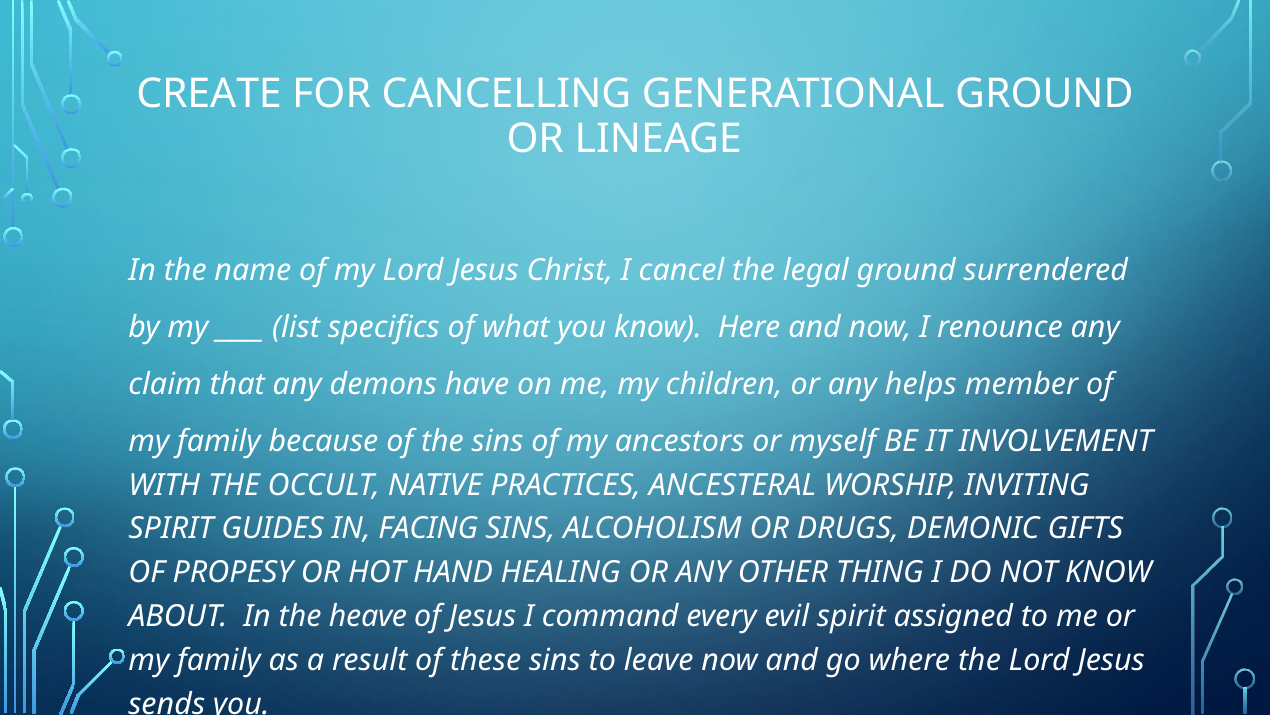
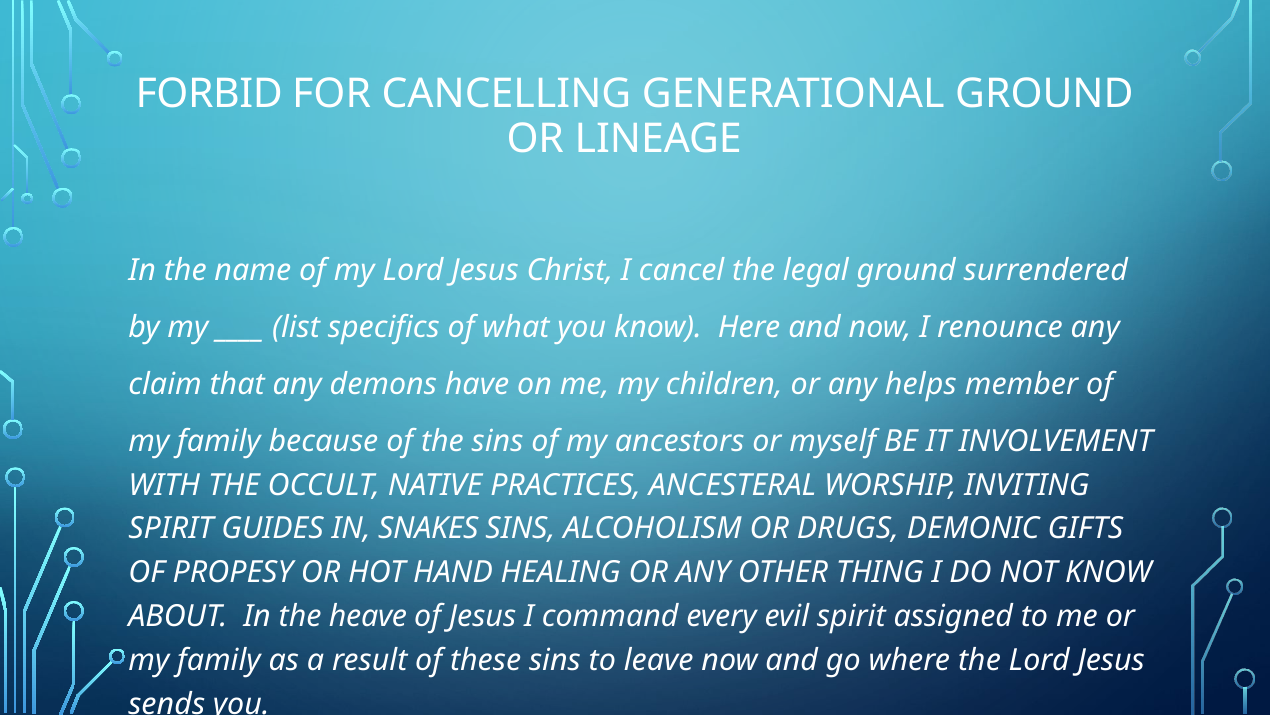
CREATE: CREATE -> FORBID
FACING: FACING -> SNAKES
